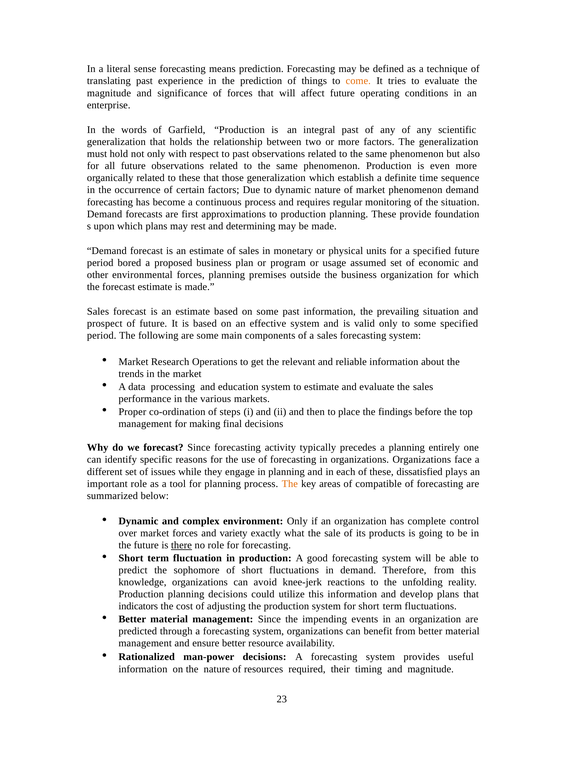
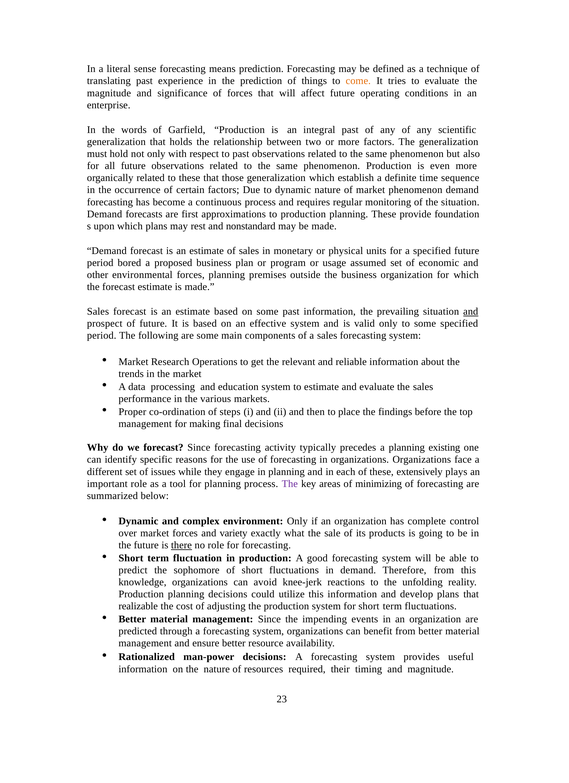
determining: determining -> nonstandard
and at (471, 311) underline: none -> present
entirely: entirely -> existing
dissatisfied: dissatisfied -> extensively
The at (290, 484) colour: orange -> purple
compatible: compatible -> minimizing
indicators: indicators -> realizable
